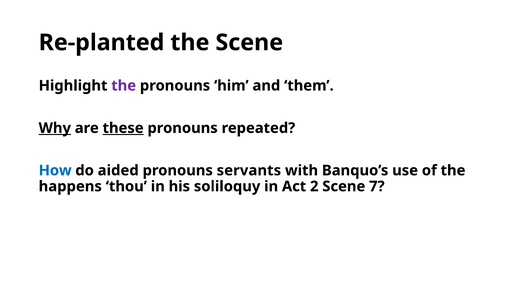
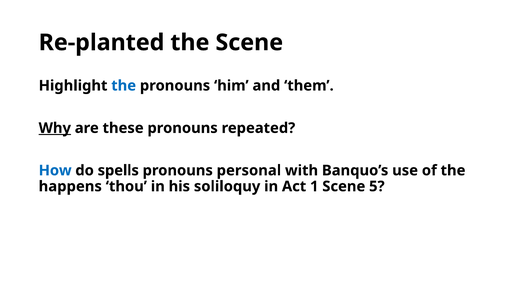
the at (124, 86) colour: purple -> blue
these underline: present -> none
aided: aided -> spells
servants: servants -> personal
2: 2 -> 1
7: 7 -> 5
